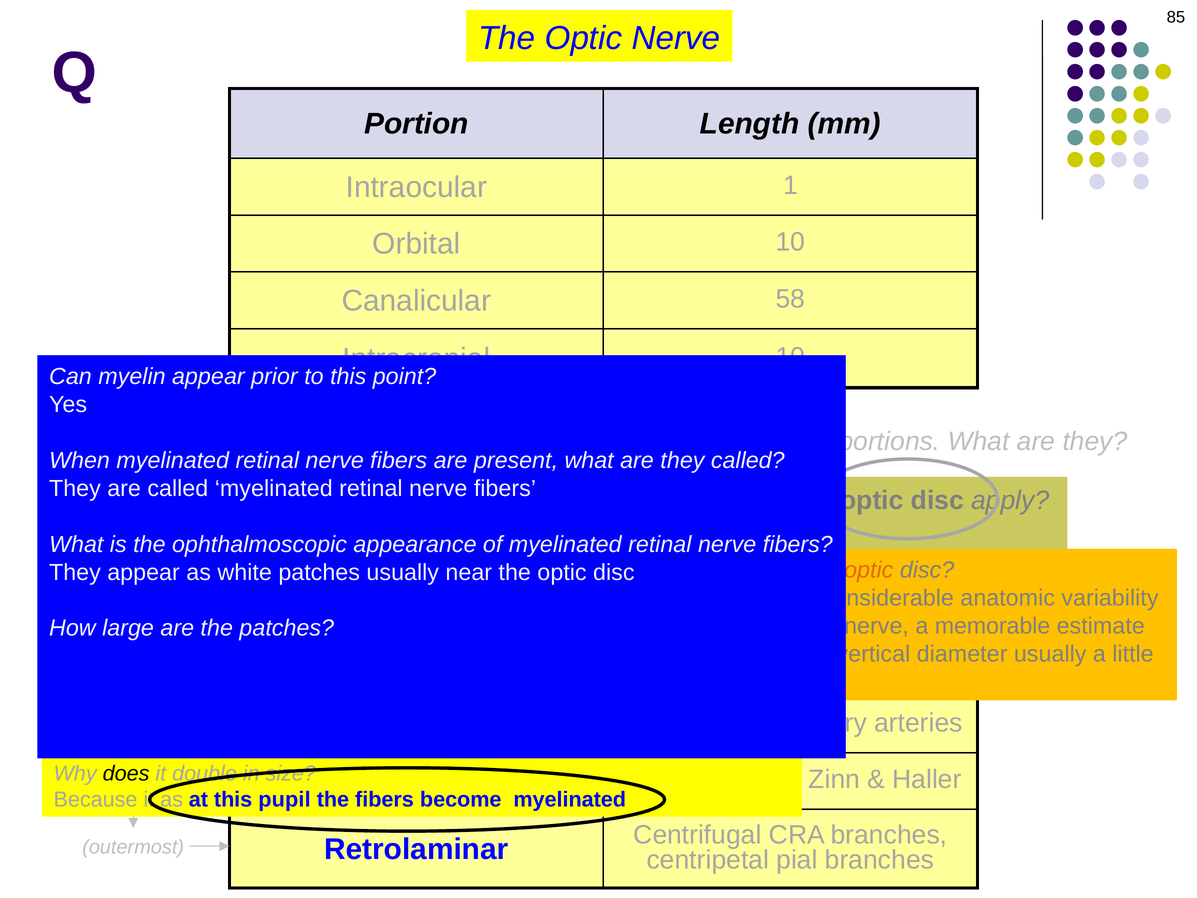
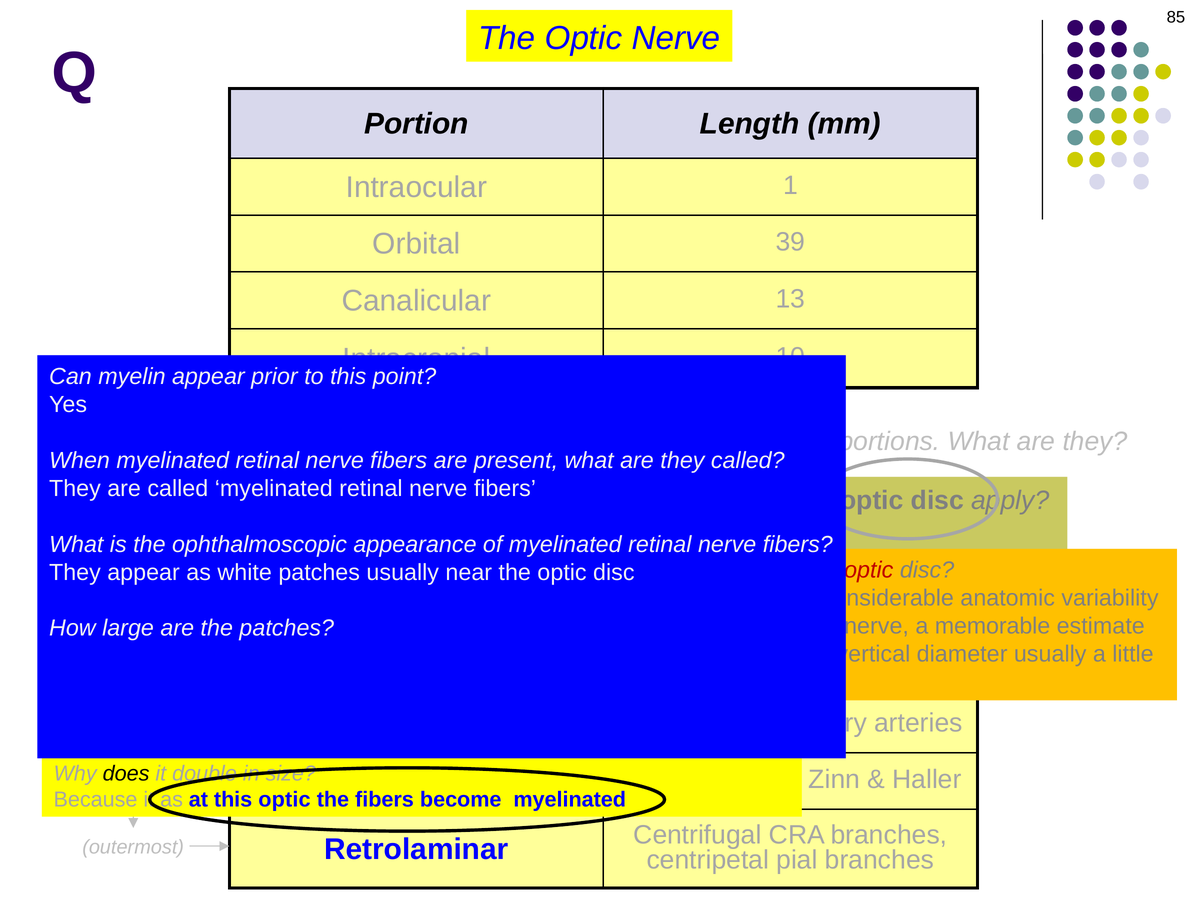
Orbital 10: 10 -> 39
58: 58 -> 13
optic at (869, 570) colour: orange -> red
this pupil: pupil -> optic
